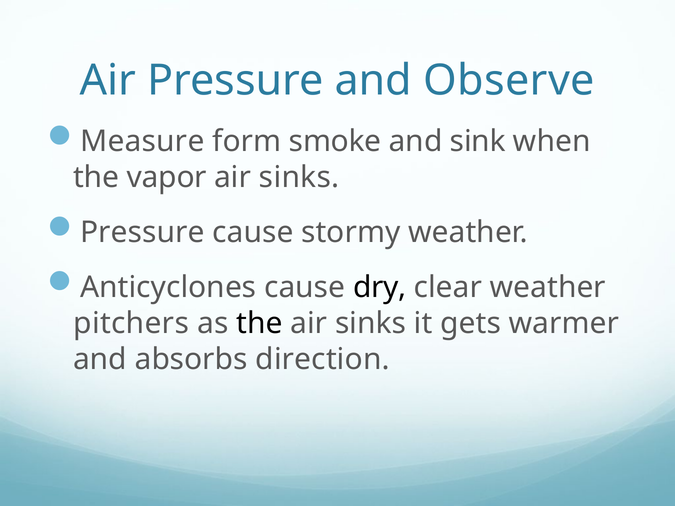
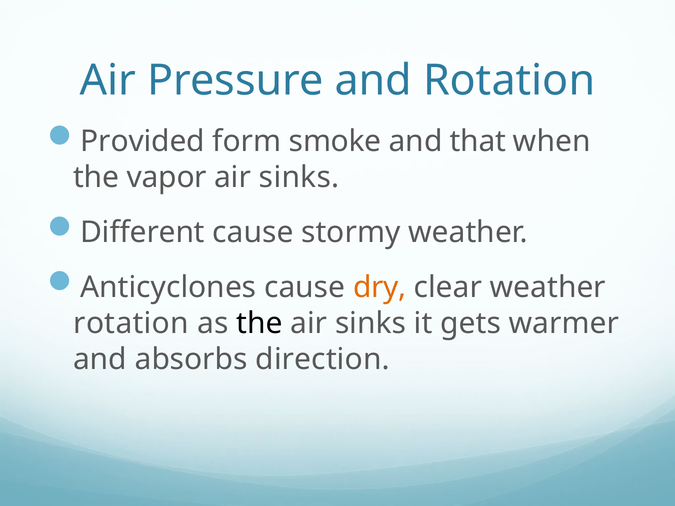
and Observe: Observe -> Rotation
Measure: Measure -> Provided
sink: sink -> that
Pressure at (142, 232): Pressure -> Different
dry colour: black -> orange
pitchers at (131, 323): pitchers -> rotation
